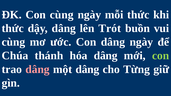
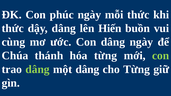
Con cùng: cùng -> phúc
Trót: Trót -> Hiến
hóa dâng: dâng -> từng
dâng at (38, 69) colour: pink -> light green
